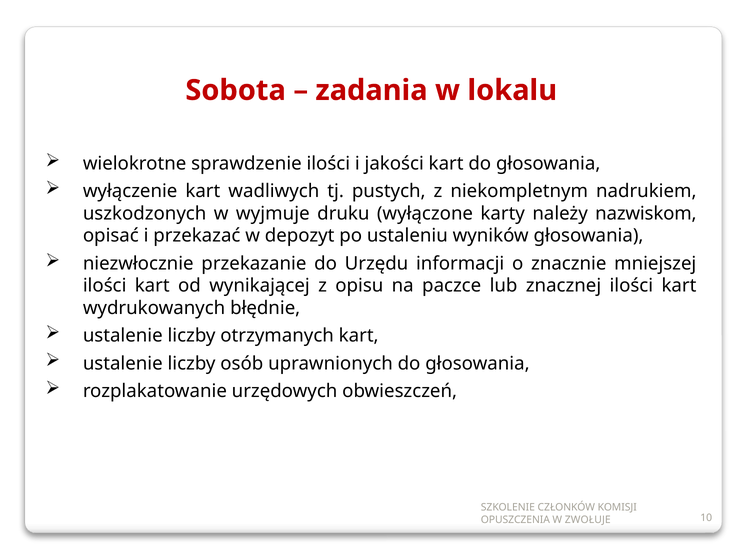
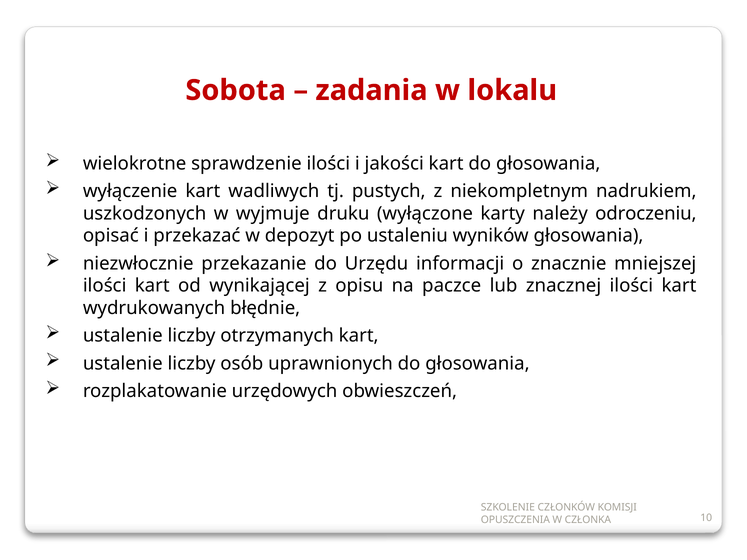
nazwiskom: nazwiskom -> odroczeniu
ZWOŁUJE: ZWOŁUJE -> CZŁONKA
